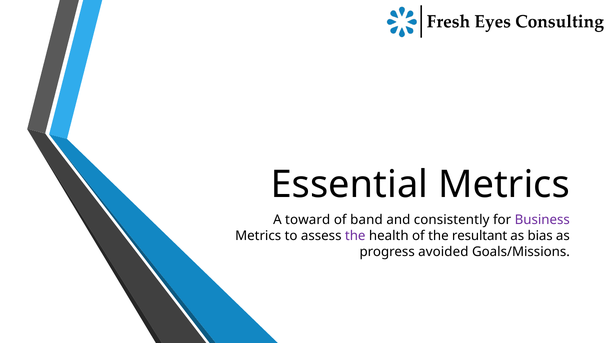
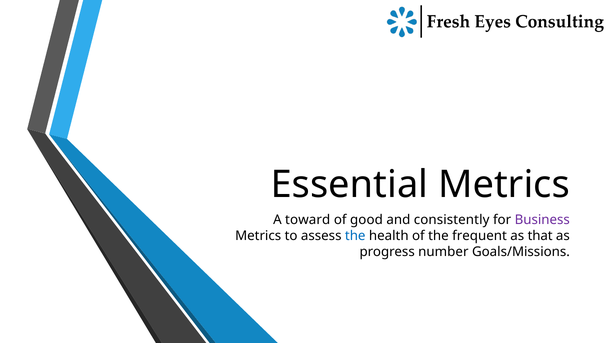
band: band -> good
the at (355, 235) colour: purple -> blue
resultant: resultant -> frequent
bias: bias -> that
avoided: avoided -> number
